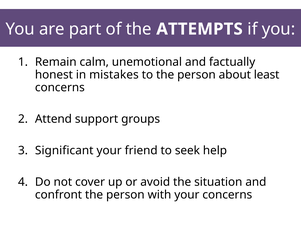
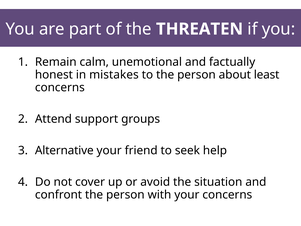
ATTEMPTS: ATTEMPTS -> THREATEN
Significant: Significant -> Alternative
